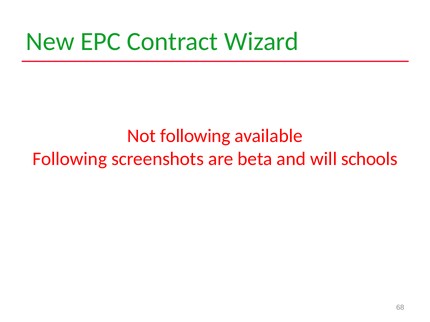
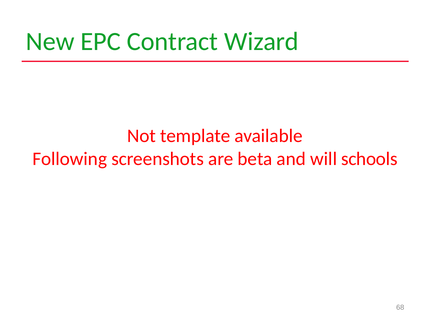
Not following: following -> template
